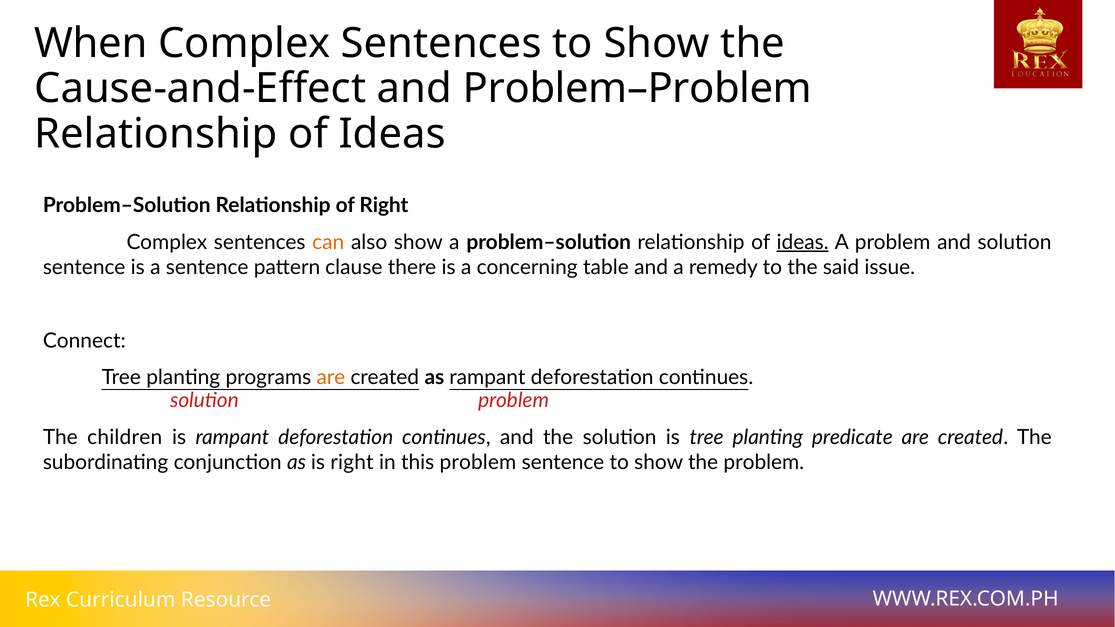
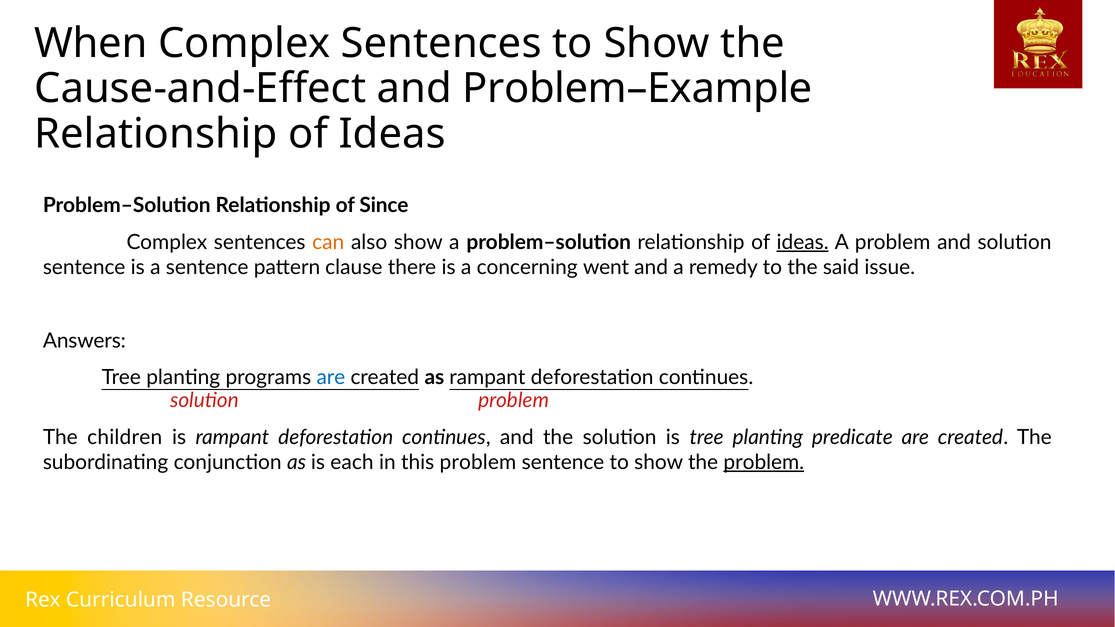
Problem–Problem: Problem–Problem -> Problem–Example
of Right: Right -> Since
table: table -> went
Connect: Connect -> Answers
are at (331, 377) colour: orange -> blue
is right: right -> each
problem at (764, 462) underline: none -> present
